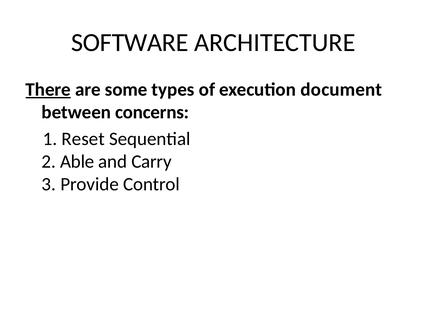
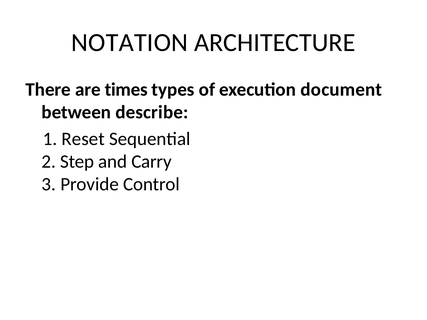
SOFTWARE: SOFTWARE -> NOTATION
There underline: present -> none
some: some -> times
concerns: concerns -> describe
Able: Able -> Step
